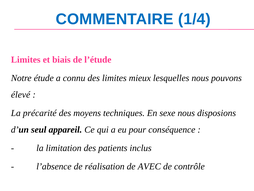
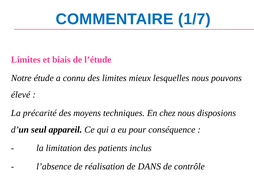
1/4: 1/4 -> 1/7
sexe: sexe -> chez
AVEC: AVEC -> DANS
